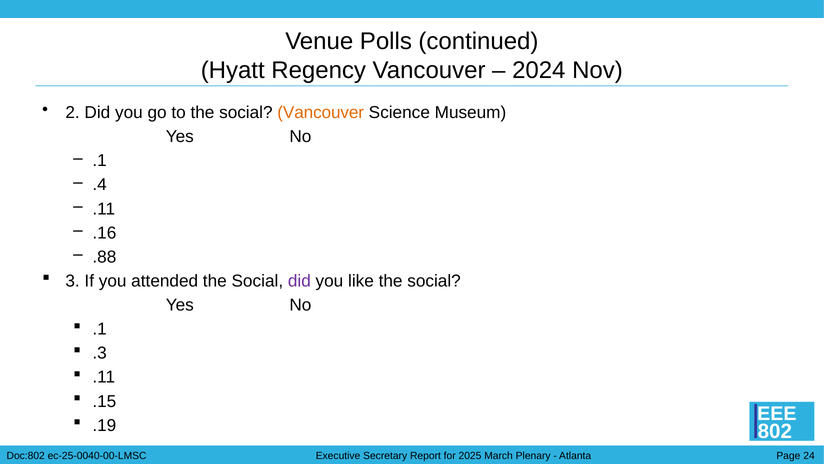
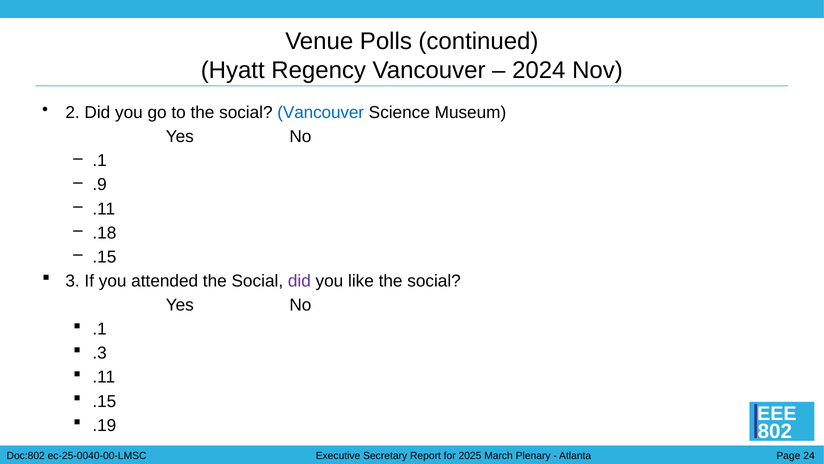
Vancouver at (321, 112) colour: orange -> blue
.4: .4 -> .9
.16: .16 -> .18
.88 at (104, 257): .88 -> .15
